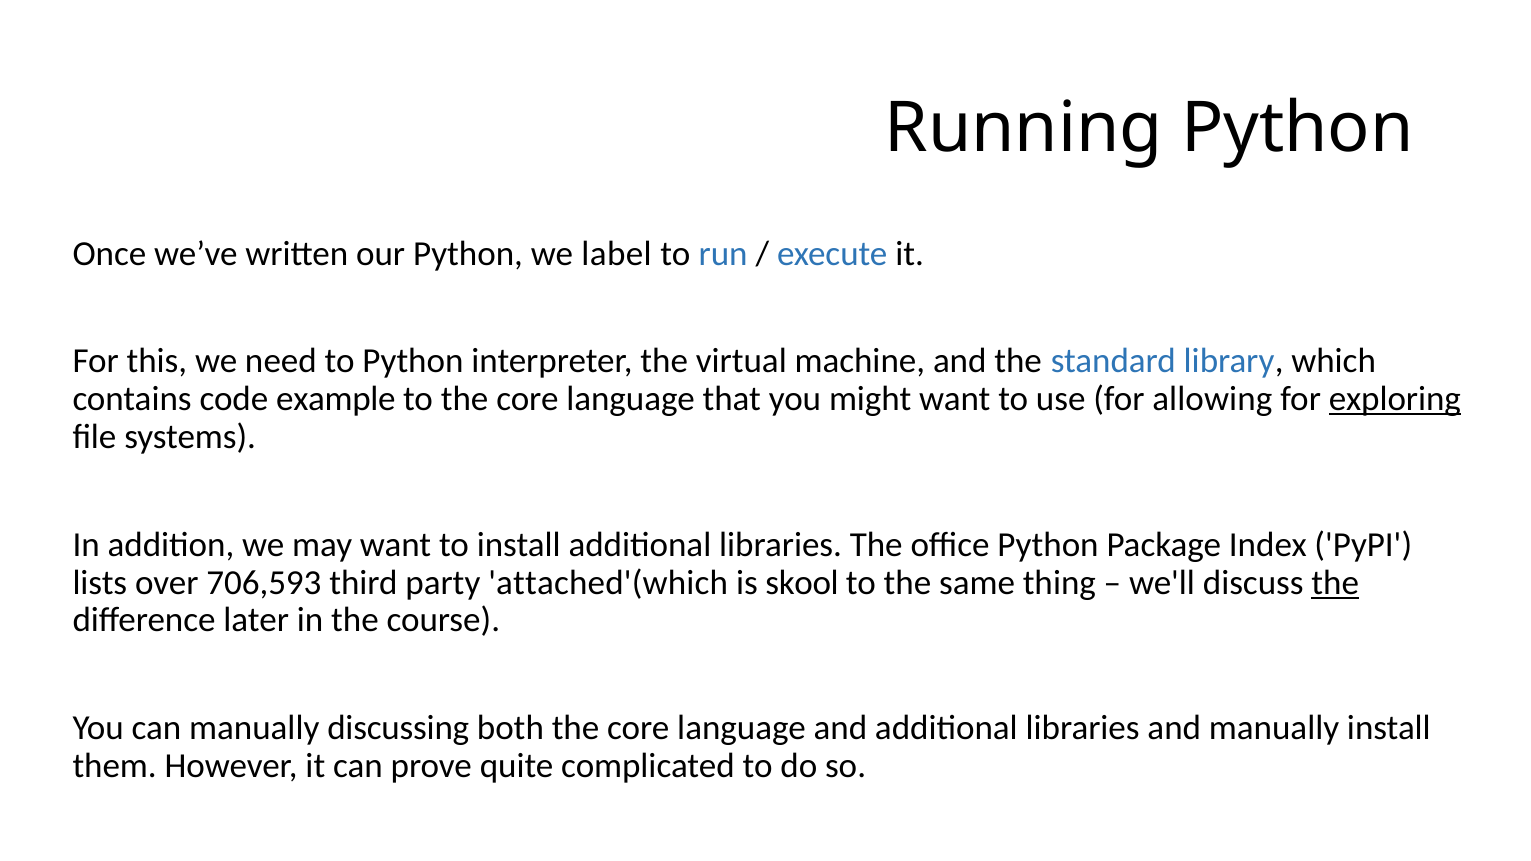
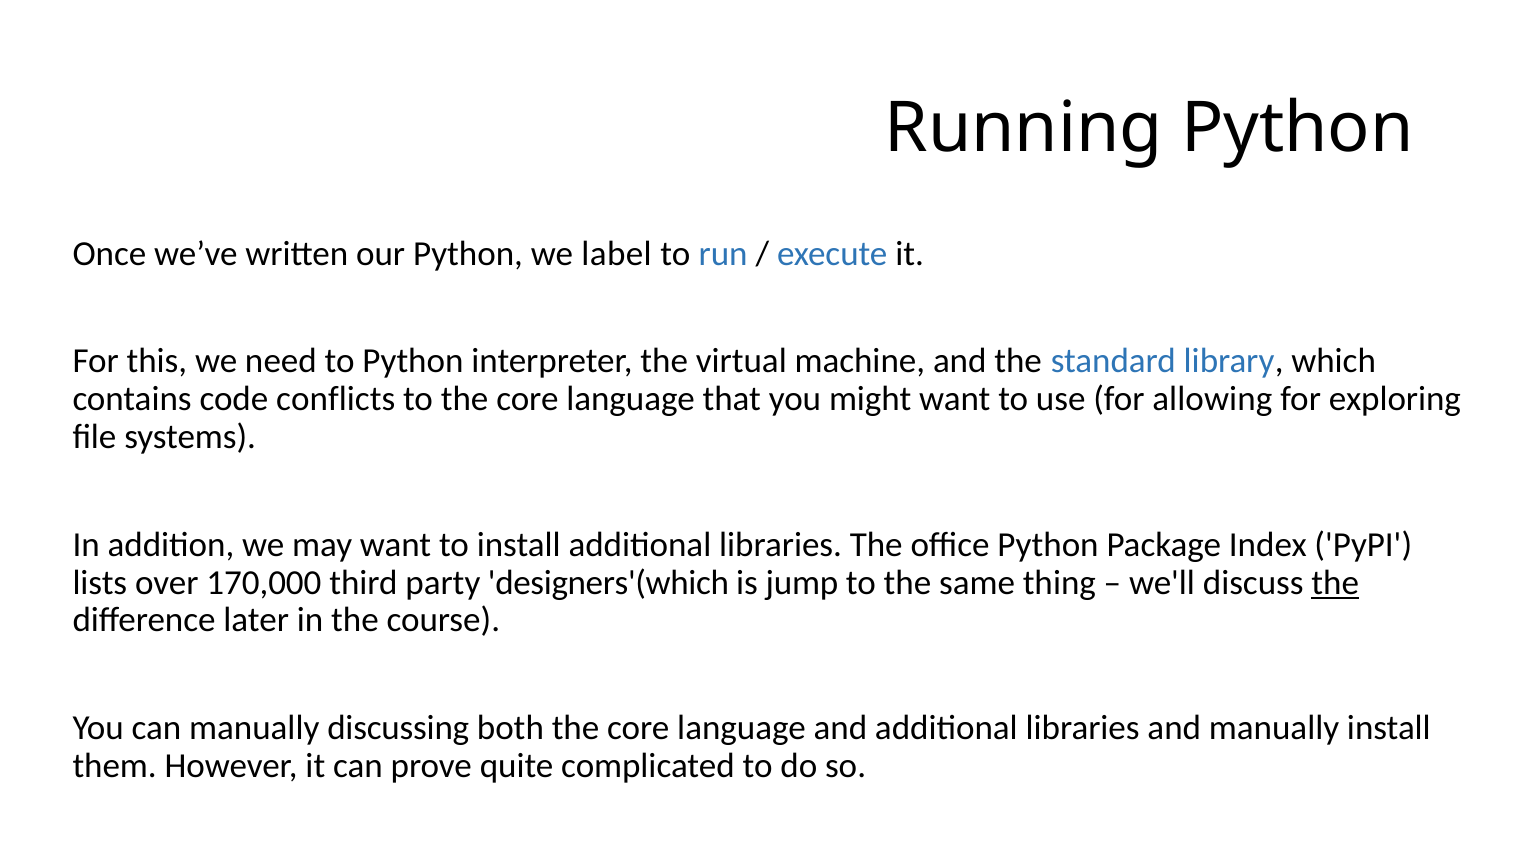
example: example -> conflicts
exploring underline: present -> none
706,593: 706,593 -> 170,000
attached'(which: attached'(which -> designers'(which
skool: skool -> jump
